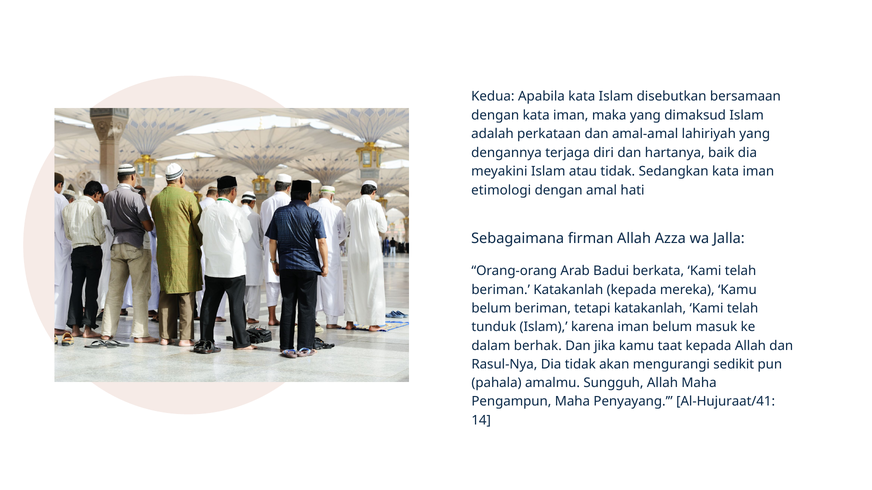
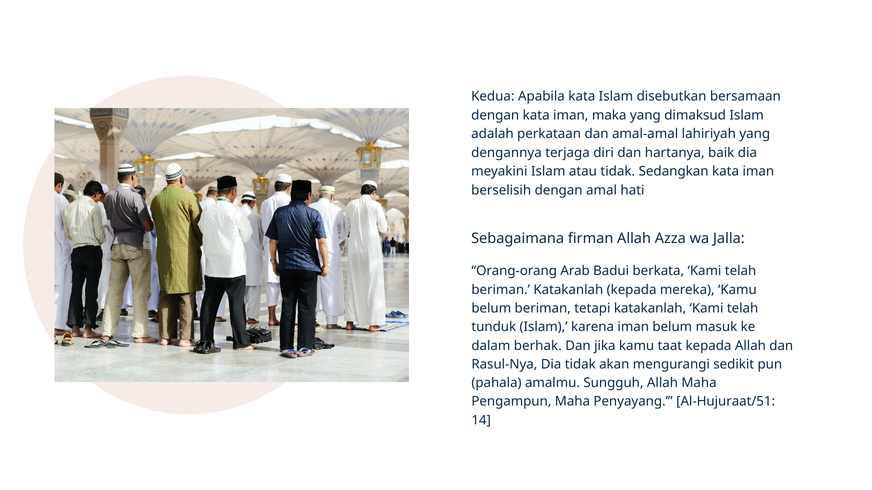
etimologi: etimologi -> berselisih
Al-Hujuraat/41: Al-Hujuraat/41 -> Al-Hujuraat/51
